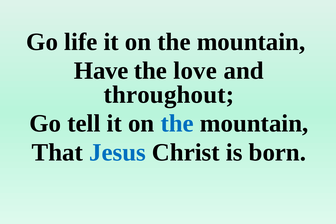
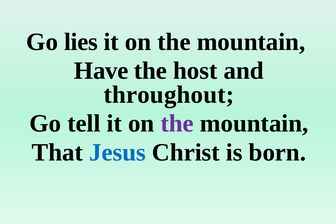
life: life -> lies
love: love -> host
the at (177, 124) colour: blue -> purple
